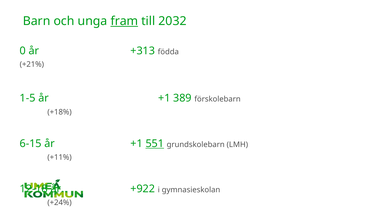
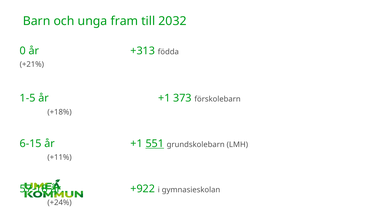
fram underline: present -> none
389: 389 -> 373
12-18: 12-18 -> 57-18
